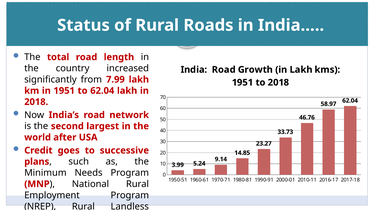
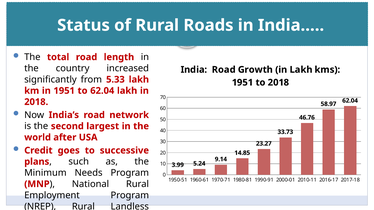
7.99: 7.99 -> 5.33
